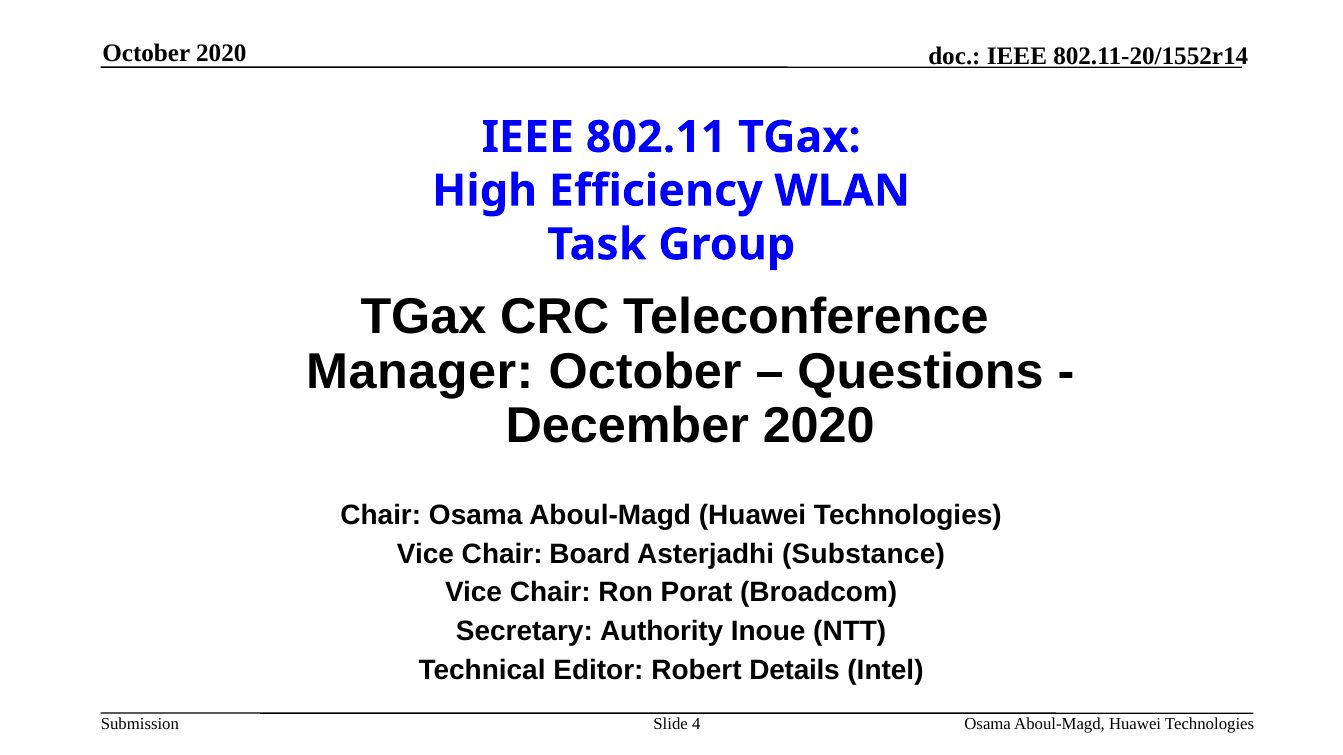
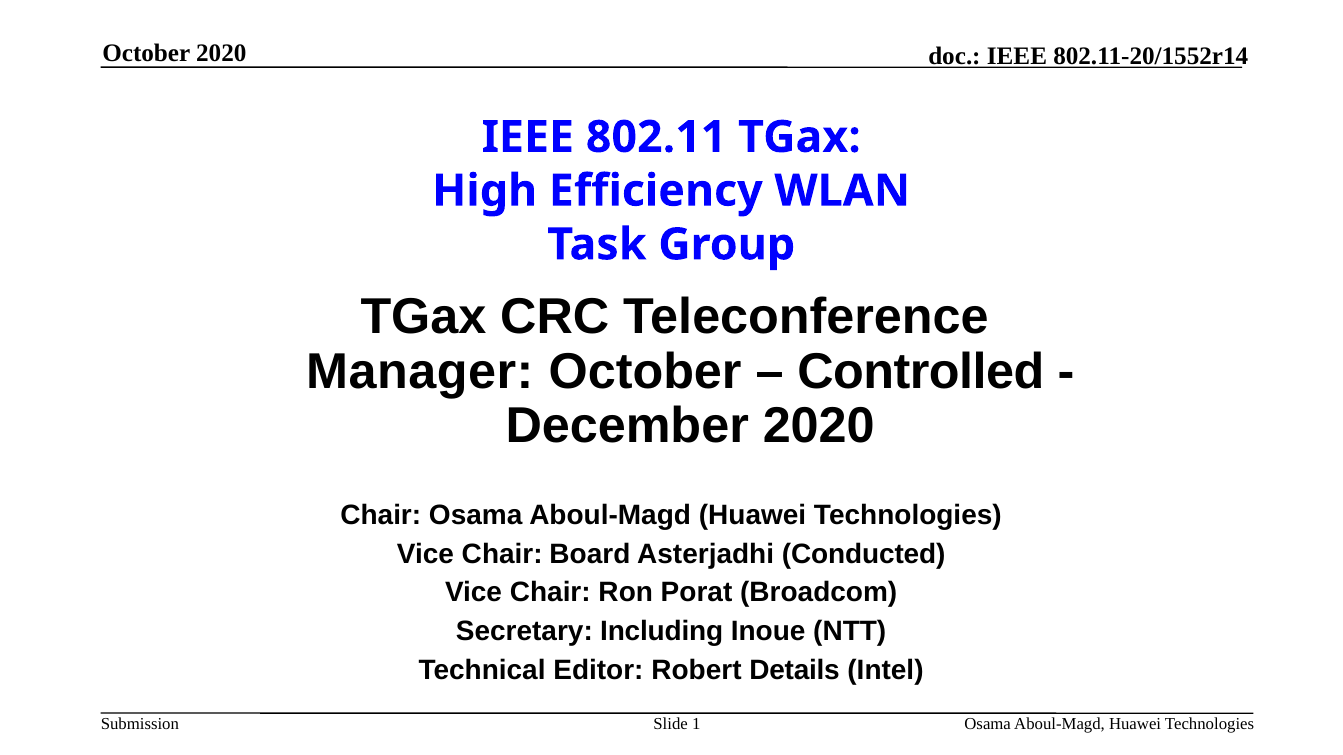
Questions: Questions -> Controlled
Substance: Substance -> Conducted
Authority: Authority -> Including
4: 4 -> 1
